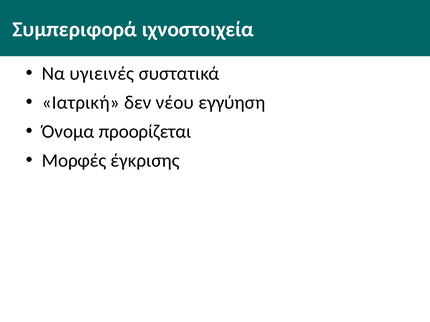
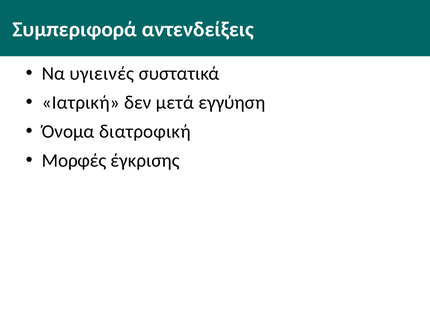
ιχνοστοιχεία: ιχνοστοιχεία -> αντενδείξεις
νέου: νέου -> μετά
προορίζεται: προορίζεται -> διατροφική
